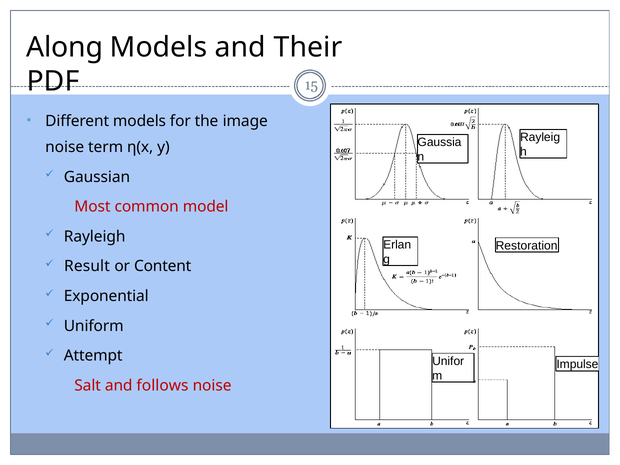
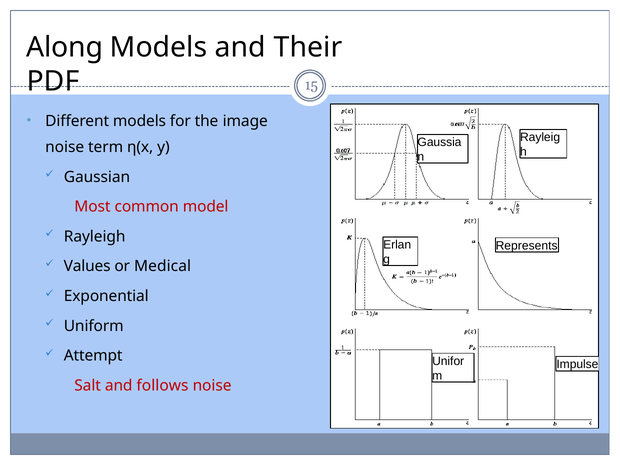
Restoration: Restoration -> Represents
Result: Result -> Values
Content: Content -> Medical
